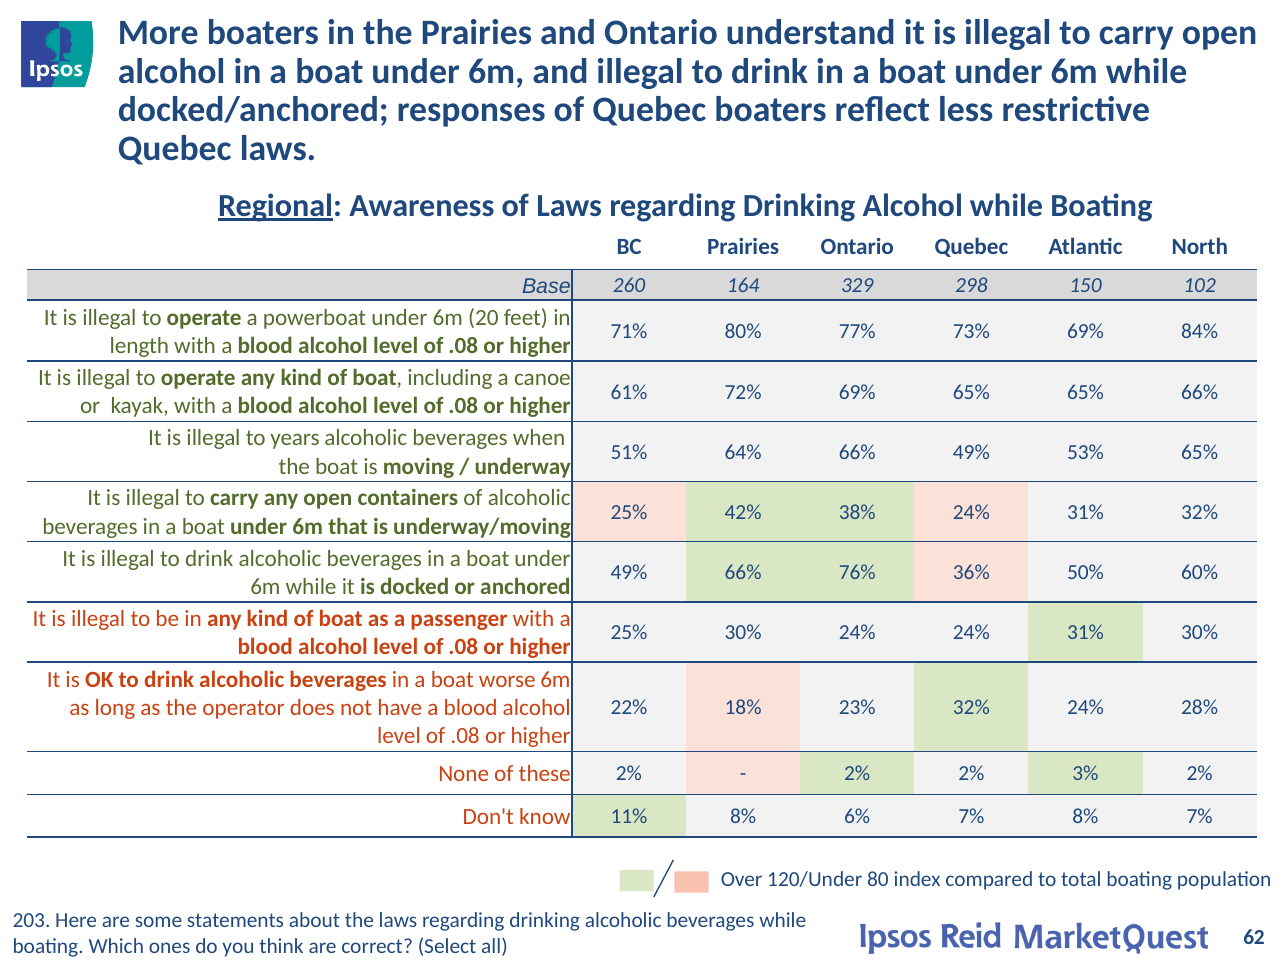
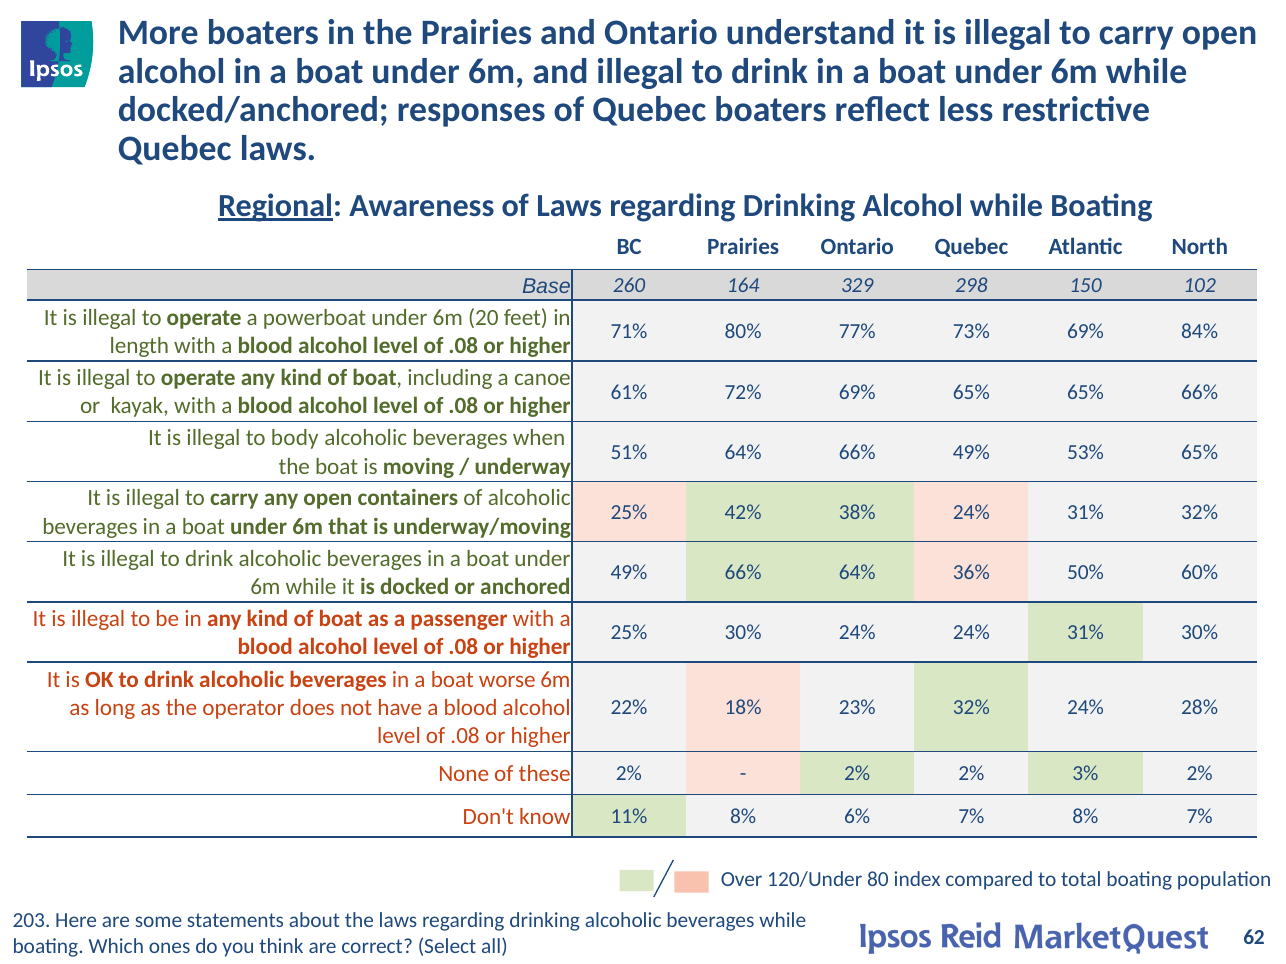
years: years -> body
66% 76%: 76% -> 64%
